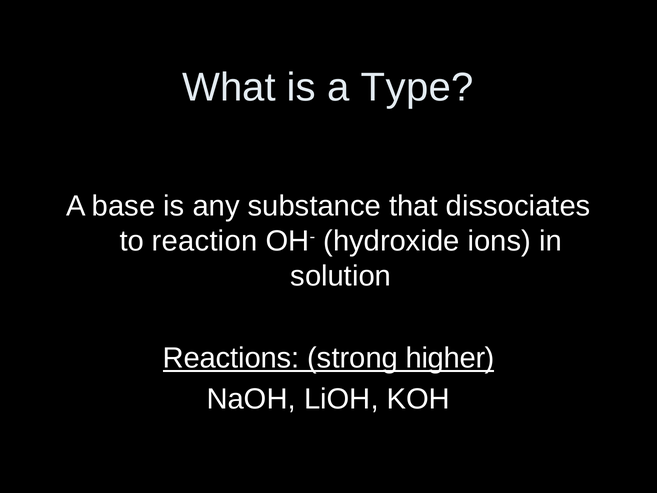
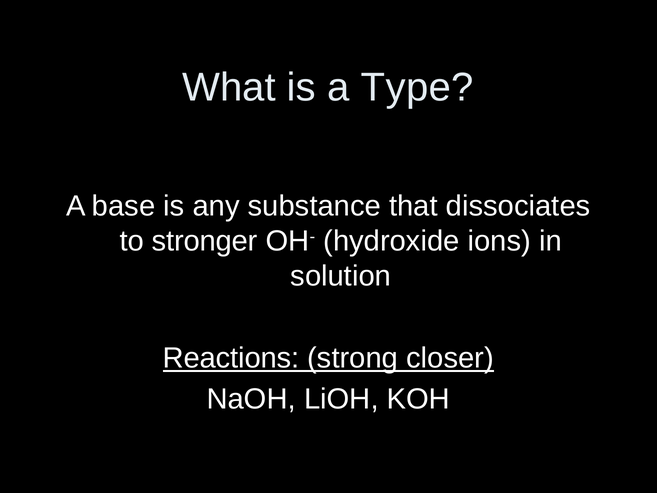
reaction: reaction -> stronger
higher: higher -> closer
